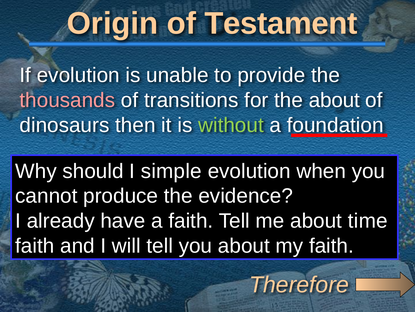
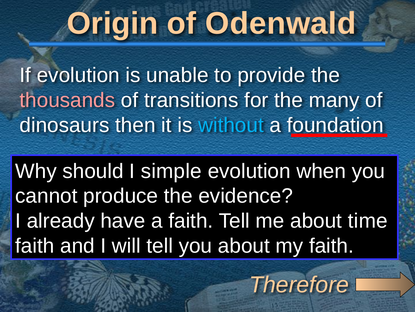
Testament: Testament -> Odenwald
the about: about -> many
without colour: light green -> light blue
